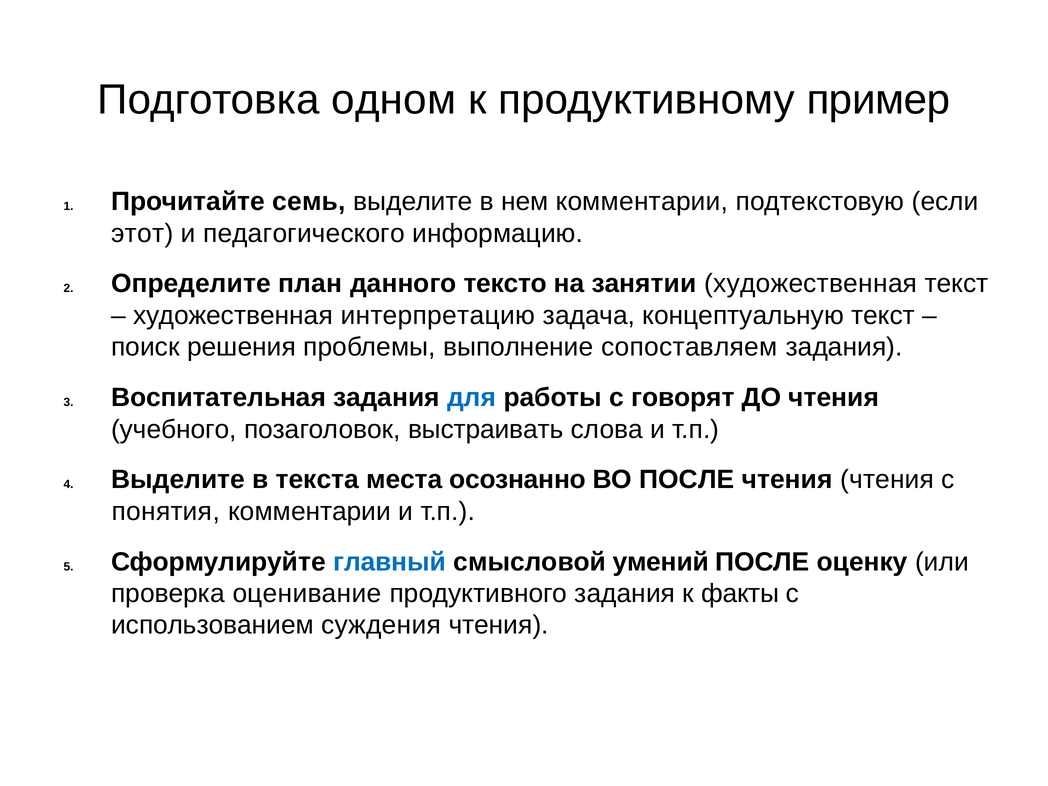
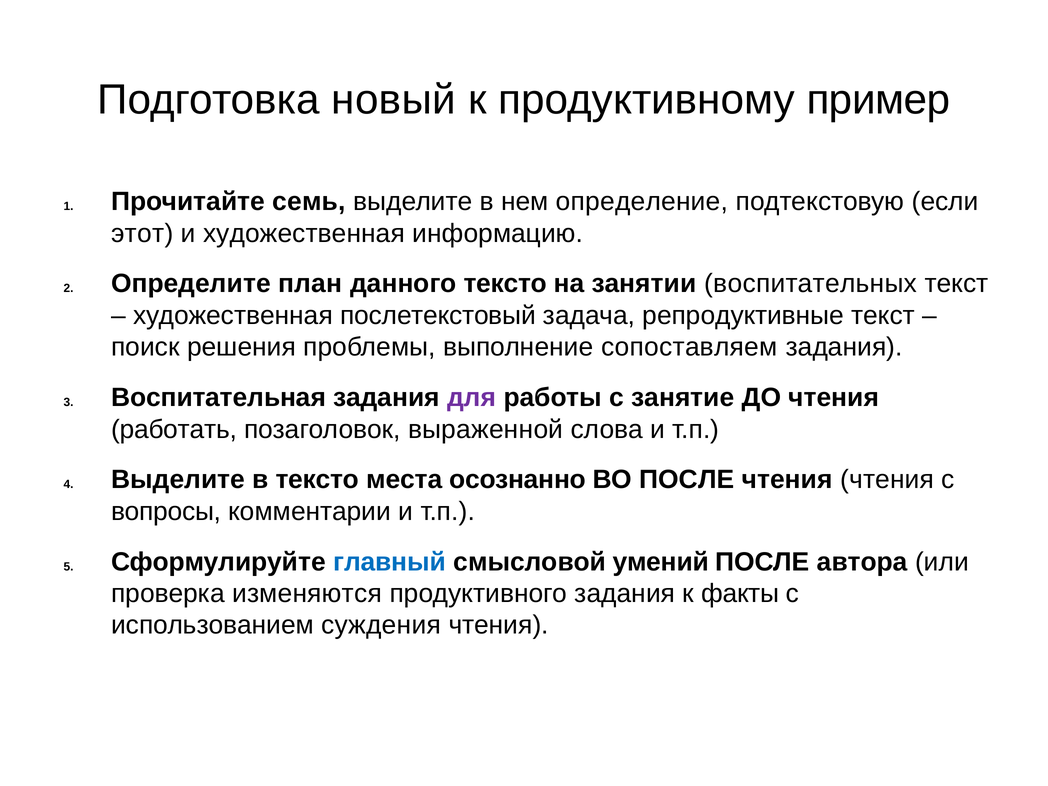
одном: одном -> новый
нем комментарии: комментарии -> определение
и педагогического: педагогического -> художественная
занятии художественная: художественная -> воспитательных
интерпретацию: интерпретацию -> послетекстовый
концептуальную: концептуальную -> репродуктивные
для colour: blue -> purple
говорят: говорят -> занятие
учебного: учебного -> работать
выстраивать: выстраивать -> выраженной
в текста: текста -> тексто
понятия: понятия -> вопросы
оценку: оценку -> автора
оценивание: оценивание -> изменяются
